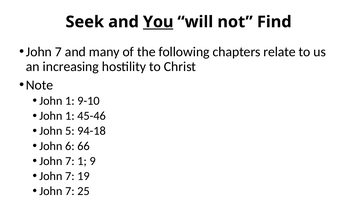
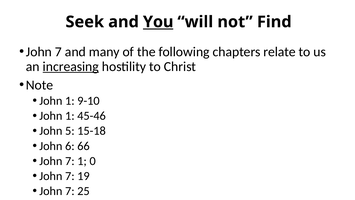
increasing underline: none -> present
94-18: 94-18 -> 15-18
9: 9 -> 0
